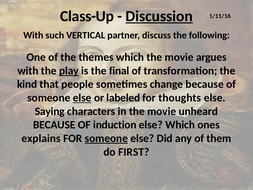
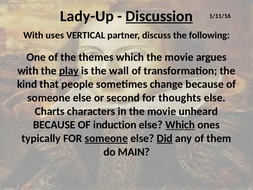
Class-Up: Class-Up -> Lady-Up
such: such -> uses
final: final -> wall
else at (82, 98) underline: present -> none
labeled: labeled -> second
Saying: Saying -> Charts
Which at (180, 125) underline: none -> present
explains: explains -> typically
Did underline: none -> present
FIRST: FIRST -> MAIN
